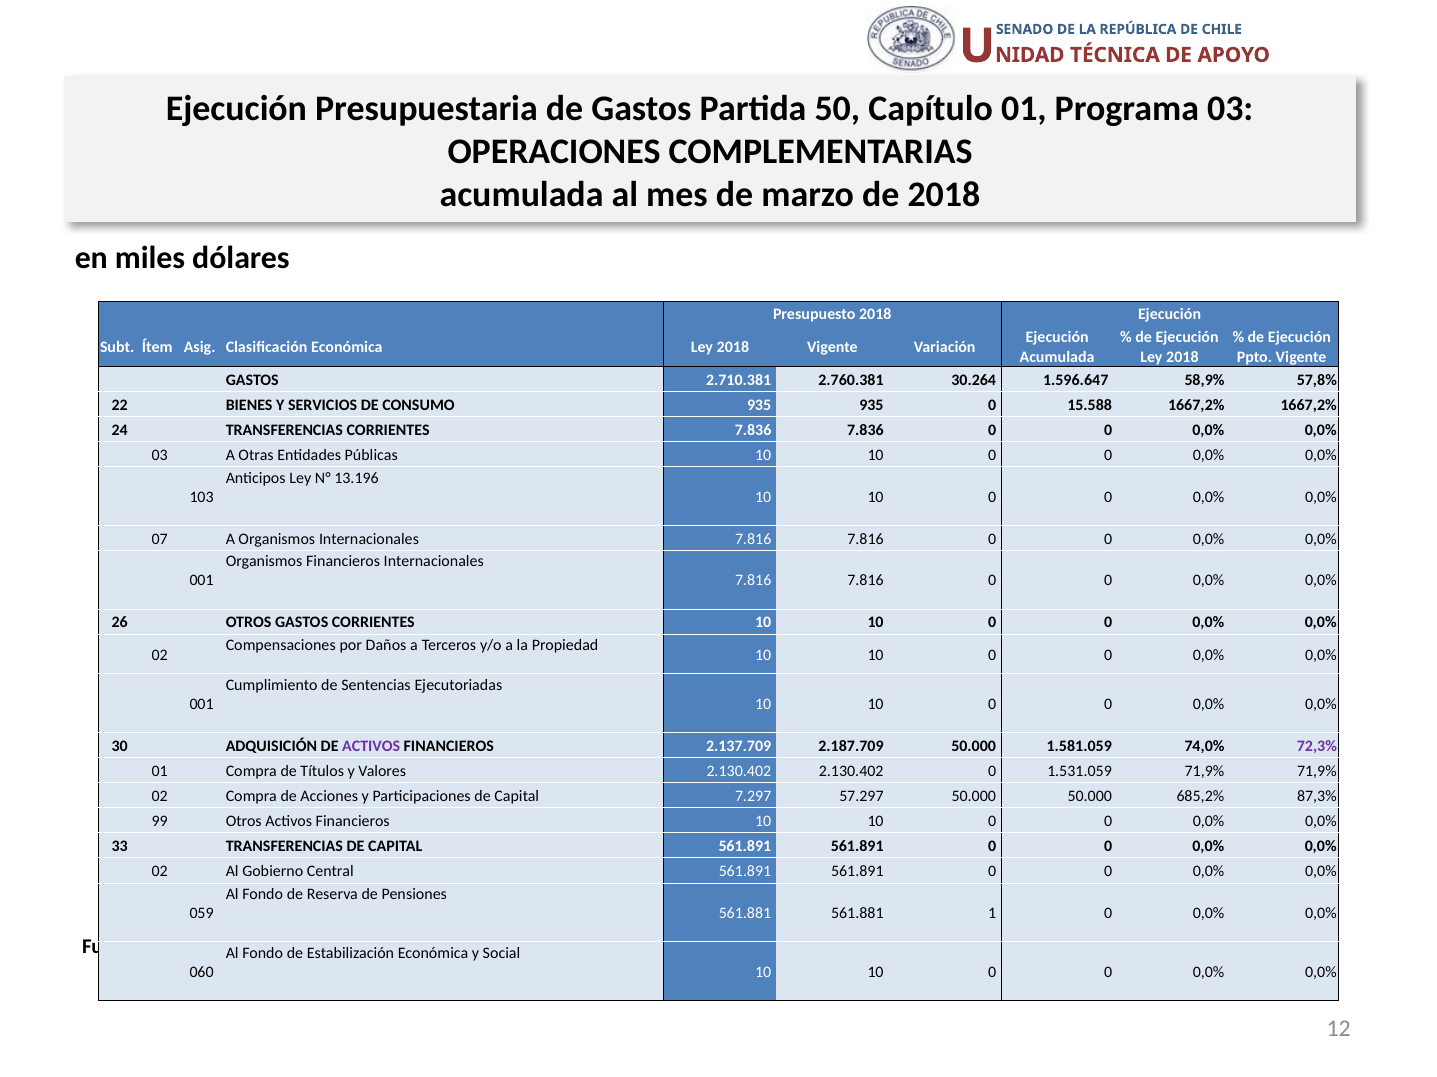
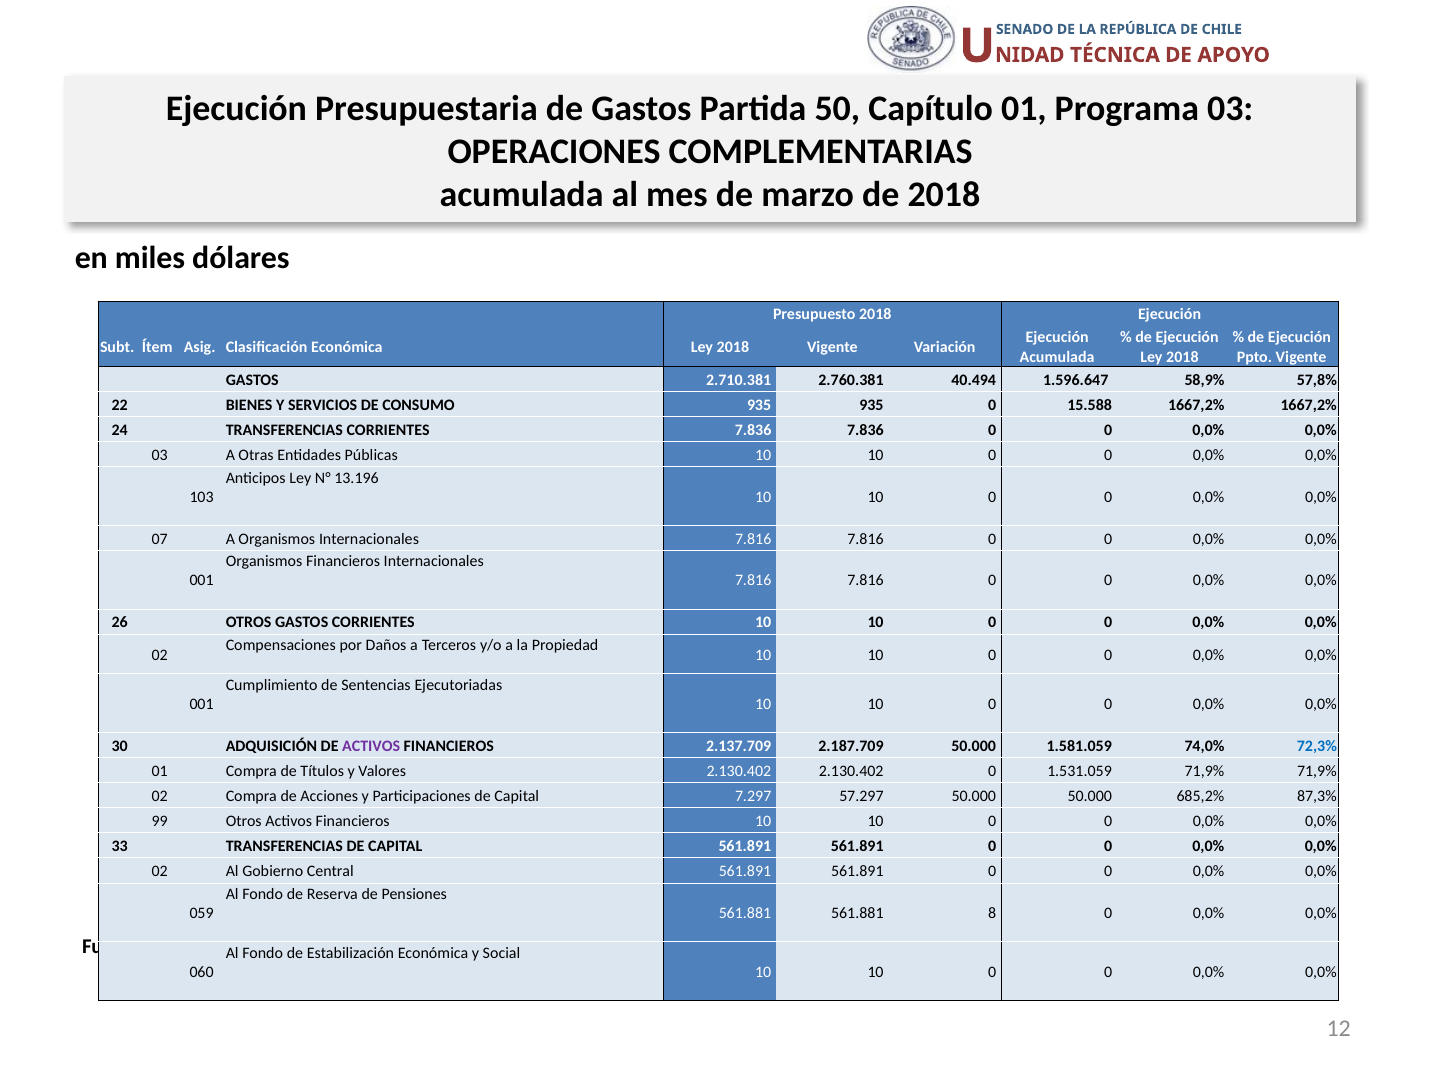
30.264: 30.264 -> 40.494
72,3% colour: purple -> blue
1: 1 -> 8
